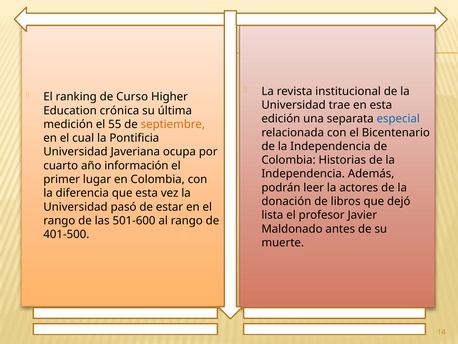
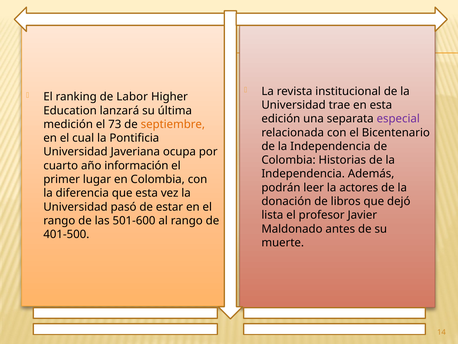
Curso: Curso -> Labor
crónica: crónica -> lanzará
especial colour: blue -> purple
55: 55 -> 73
